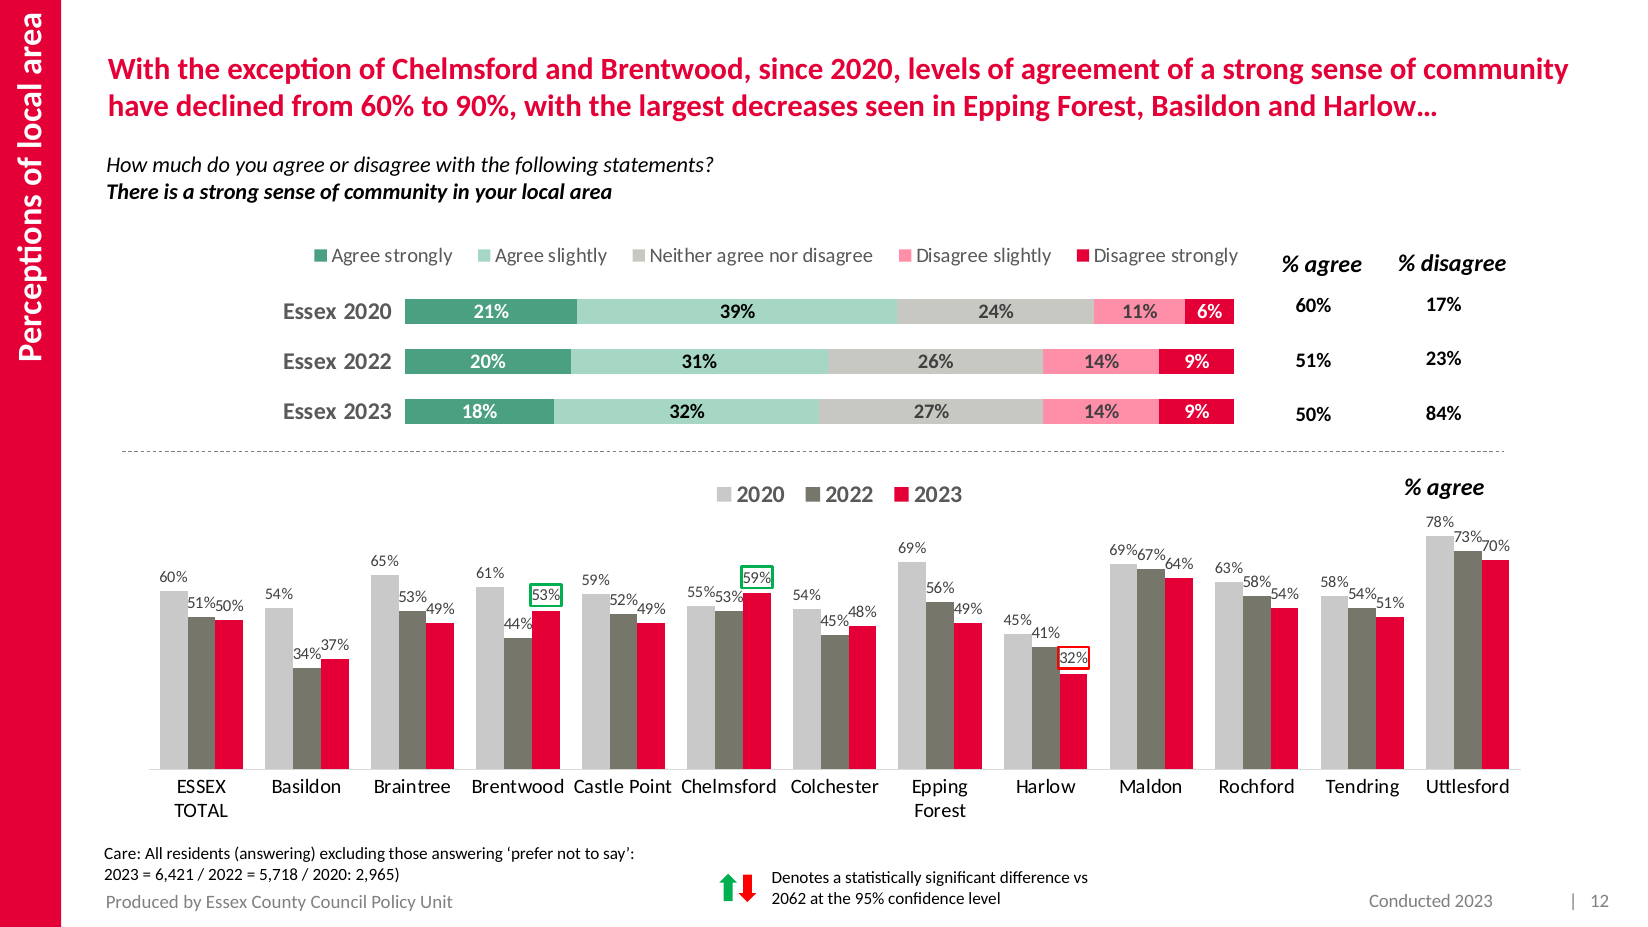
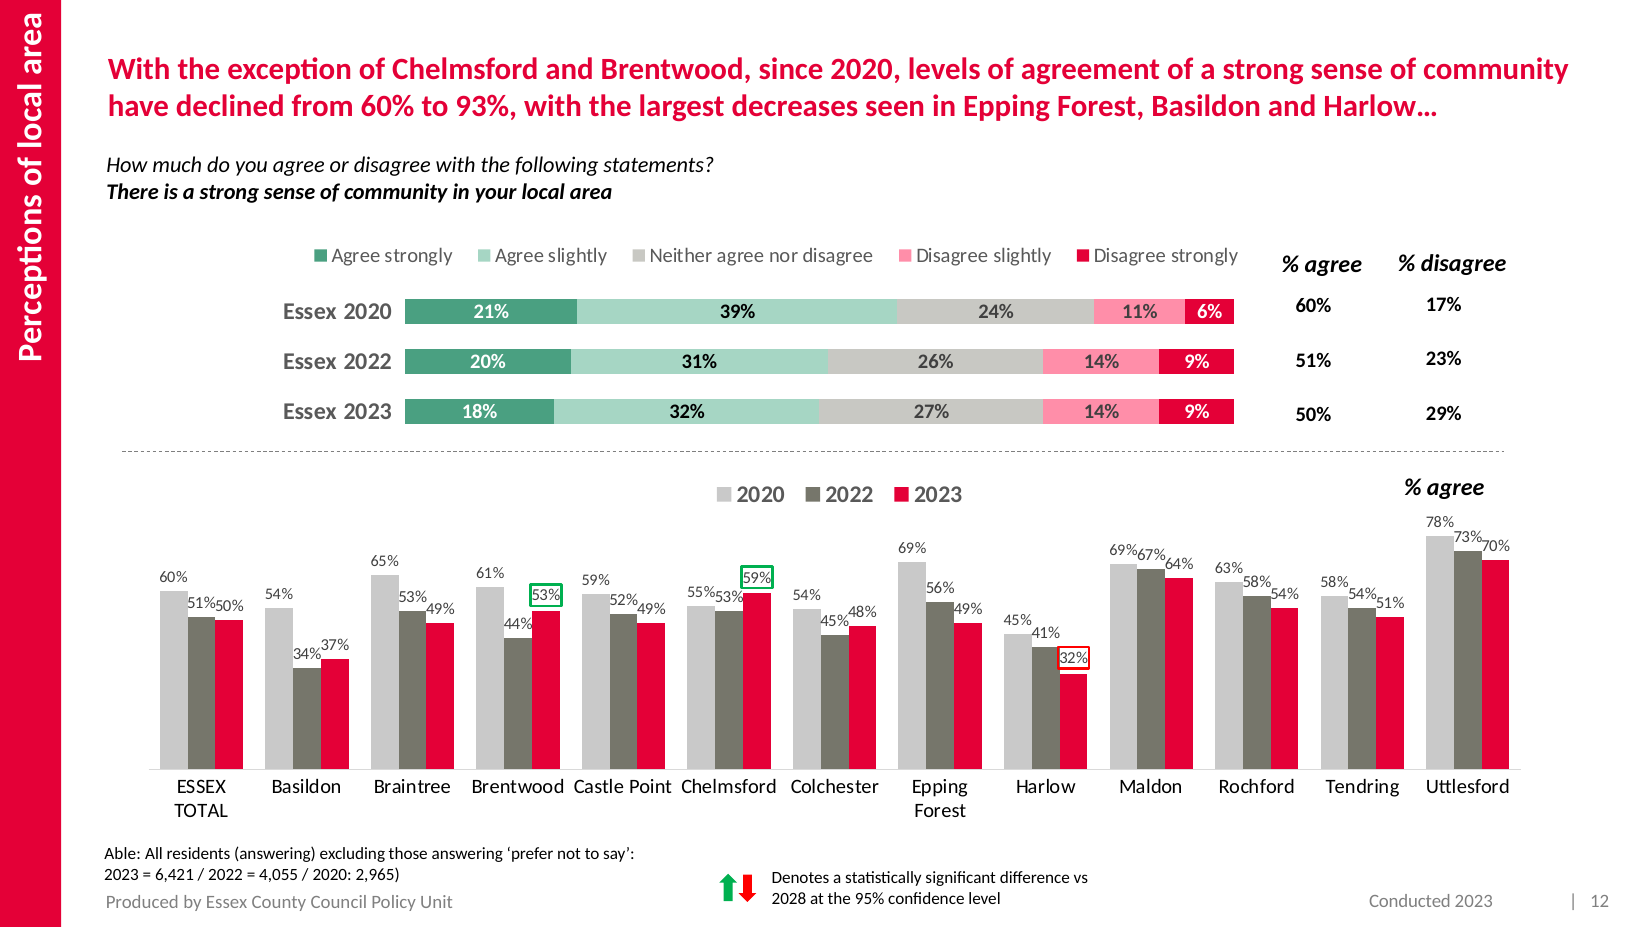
90%: 90% -> 93%
84%: 84% -> 29%
Care: Care -> Able
5,718: 5,718 -> 4,055
2062: 2062 -> 2028
